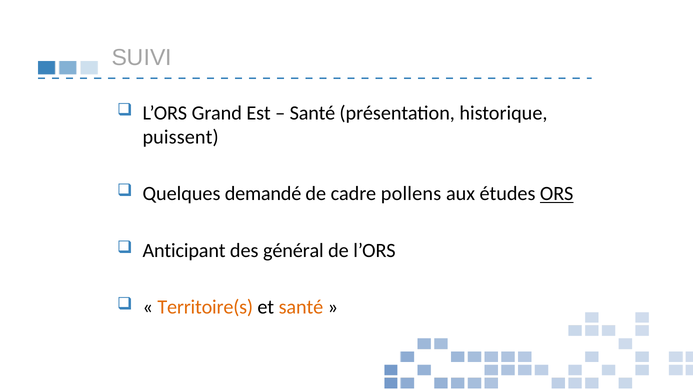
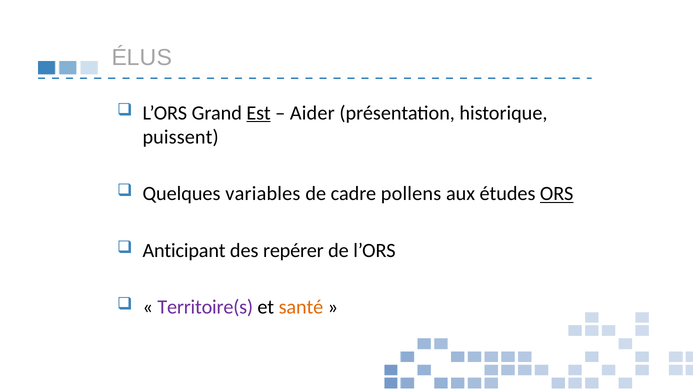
SUIVI: SUIVI -> ÉLUS
Est underline: none -> present
Santé at (312, 113): Santé -> Aider
demandé: demandé -> variables
général: général -> repérer
Territoire(s colour: orange -> purple
